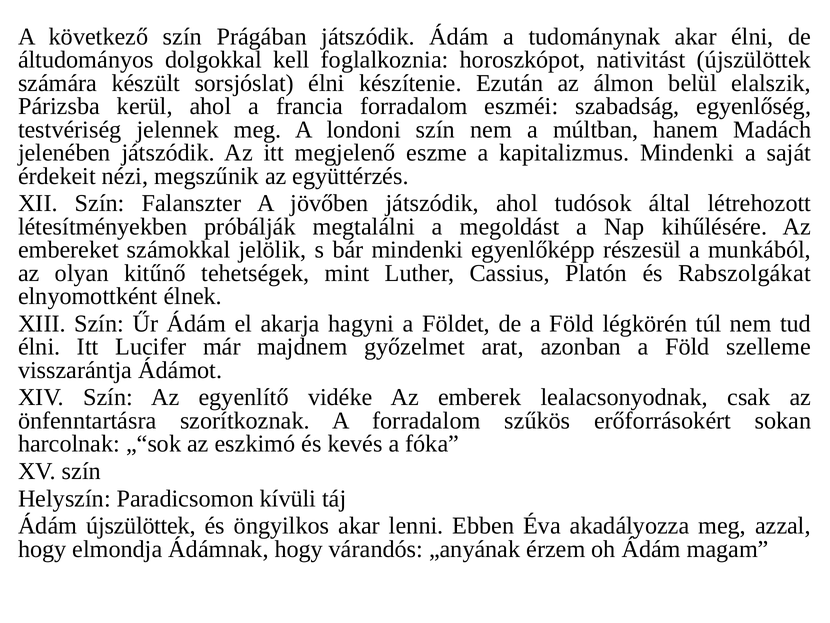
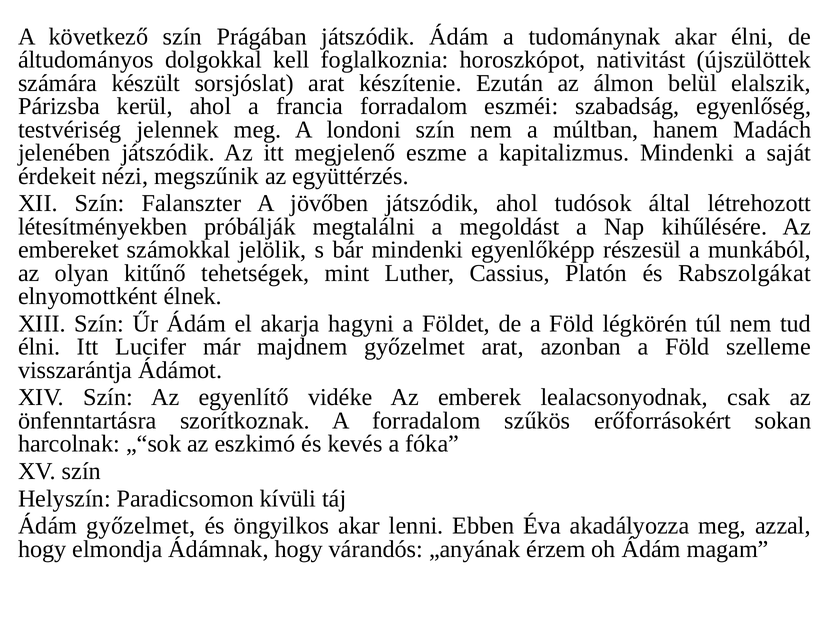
sorsjóslat élni: élni -> arat
Ádám újszülöttek: újszülöttek -> győzelmet
